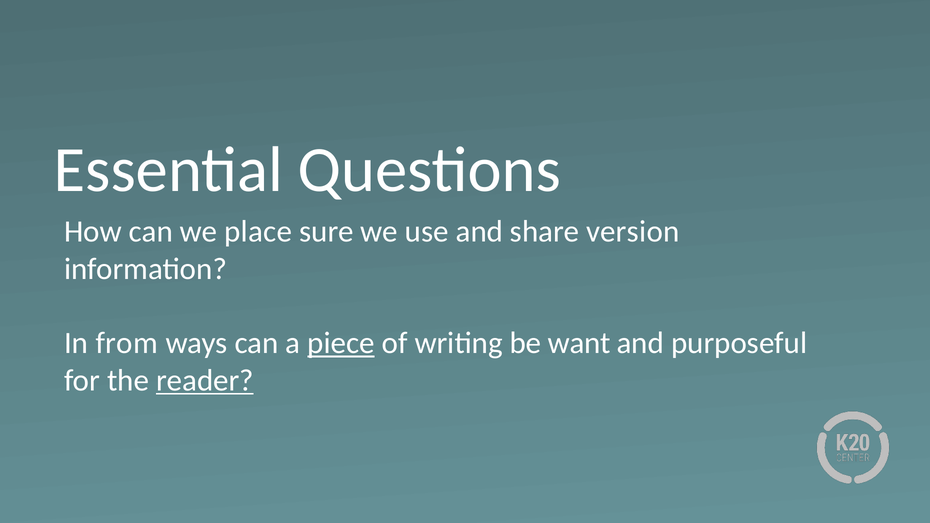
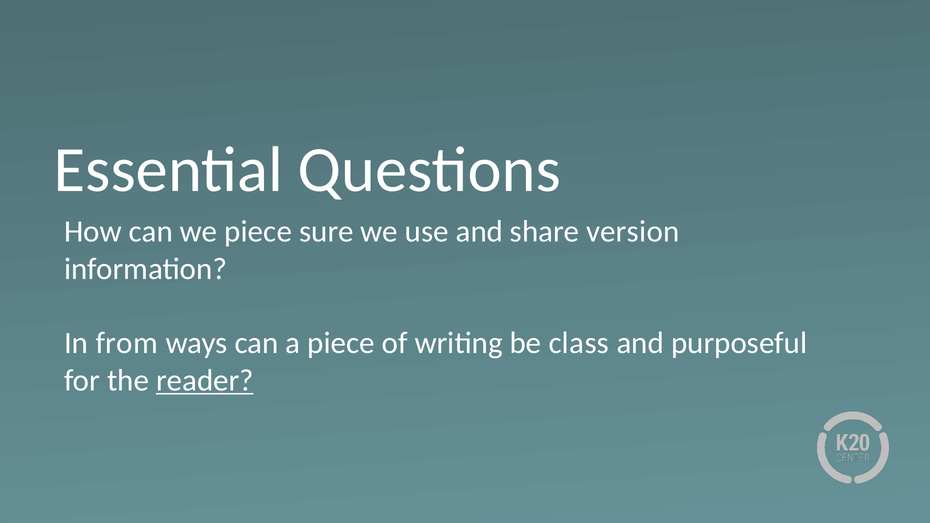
we place: place -> piece
piece at (341, 343) underline: present -> none
want: want -> class
